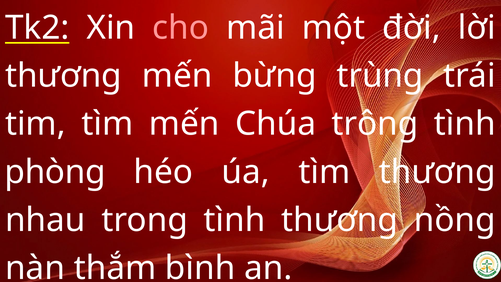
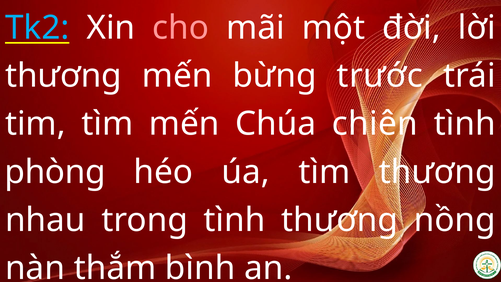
Tk2 colour: white -> light blue
trùng: trùng -> trước
trông: trông -> chiên
